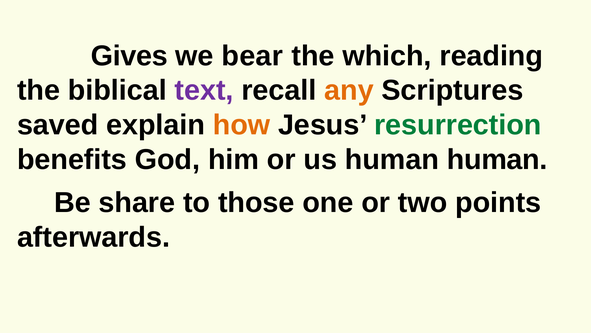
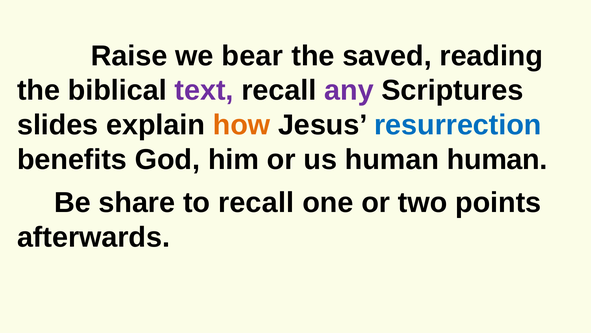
Gives: Gives -> Raise
which: which -> saved
any colour: orange -> purple
saved: saved -> slides
resurrection colour: green -> blue
to those: those -> recall
